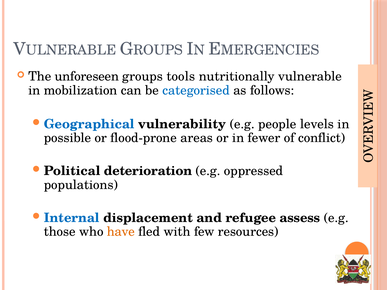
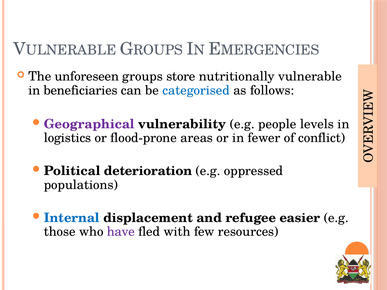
tools: tools -> store
mobilization: mobilization -> beneficiaries
Geographical colour: blue -> purple
possible: possible -> logistics
assess: assess -> easier
have colour: orange -> purple
